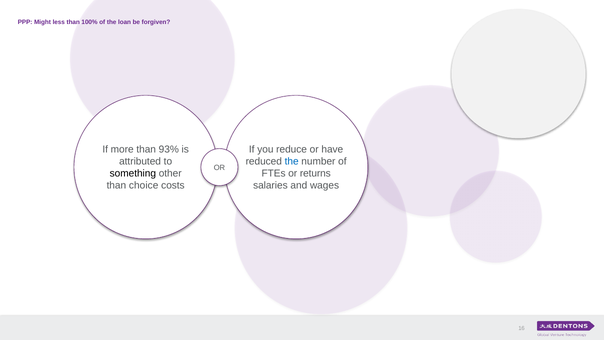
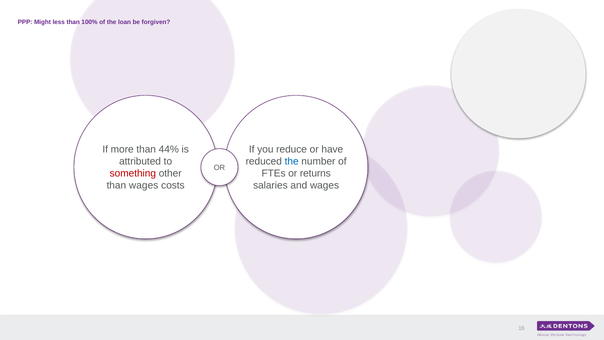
93%: 93% -> 44%
something colour: black -> red
than choice: choice -> wages
